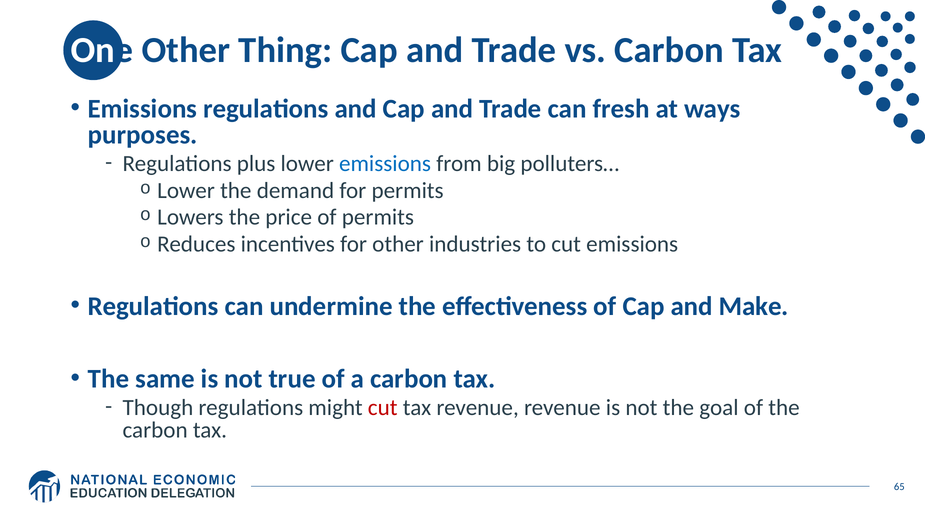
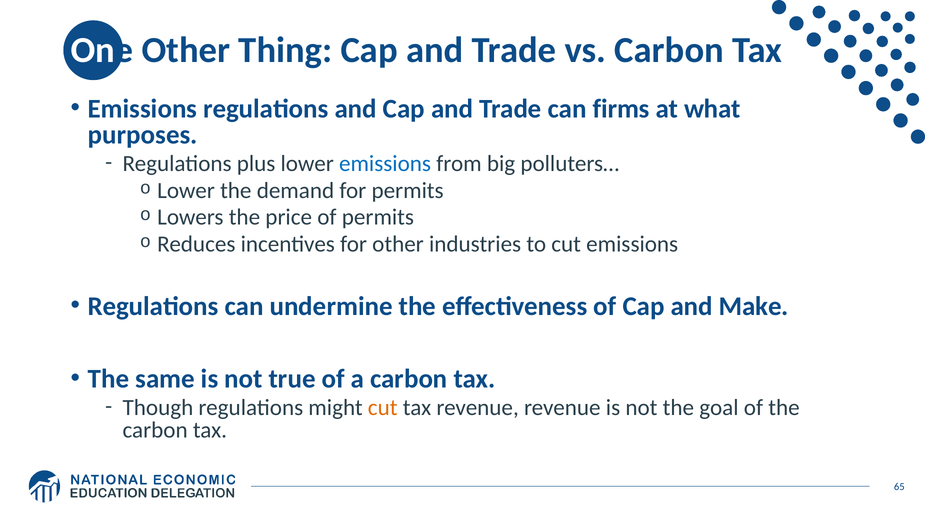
fresh: fresh -> firms
ways: ways -> what
cut at (383, 408) colour: red -> orange
